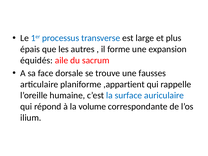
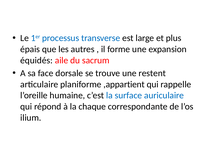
fausses: fausses -> restent
volume: volume -> chaque
